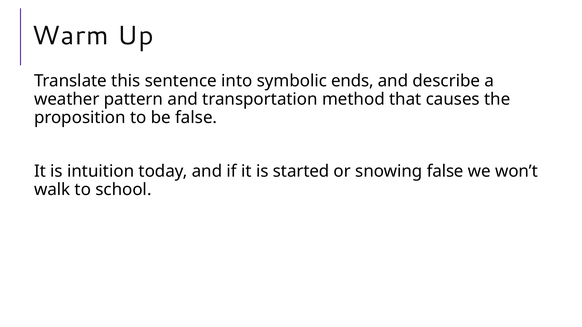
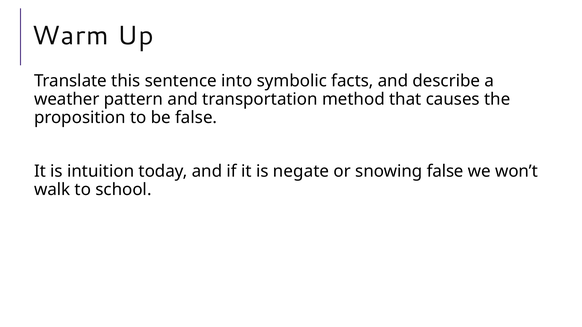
ends: ends -> facts
started: started -> negate
